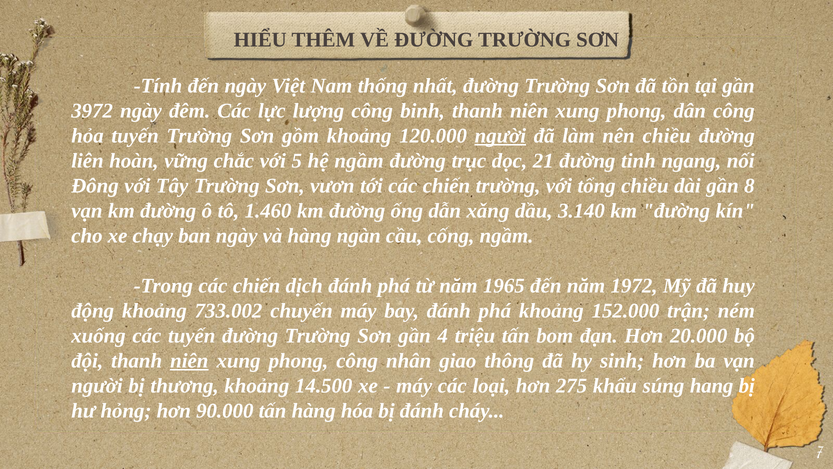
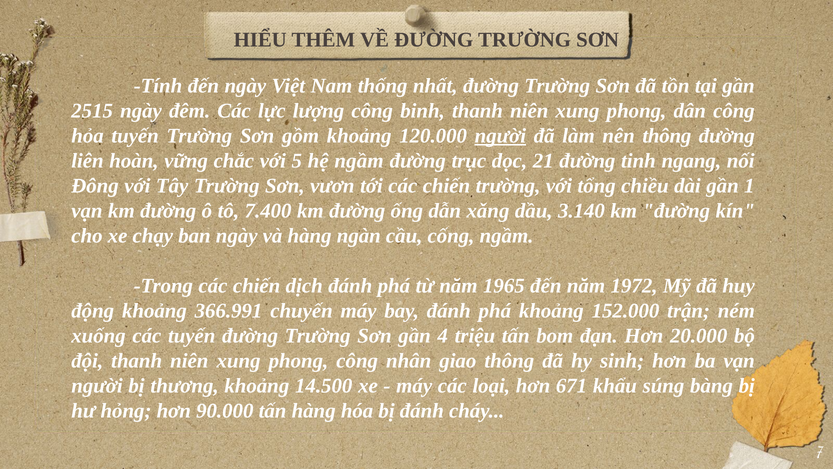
3972: 3972 -> 2515
nên chiều: chiều -> thông
8: 8 -> 1
1.460: 1.460 -> 7.400
733.002: 733.002 -> 366.991
niên at (189, 360) underline: present -> none
275: 275 -> 671
hang: hang -> bàng
